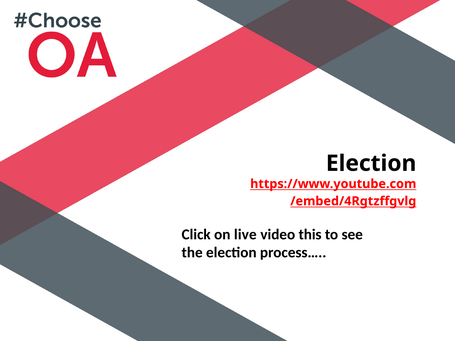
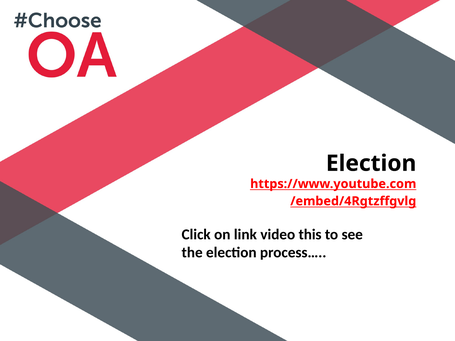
live: live -> link
